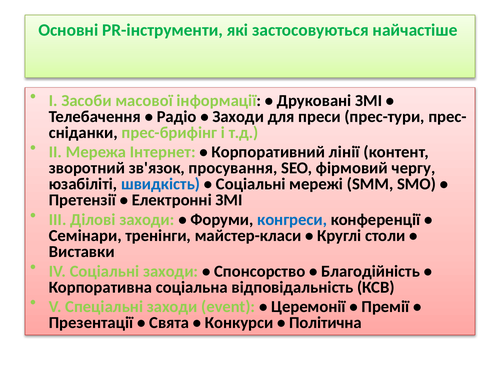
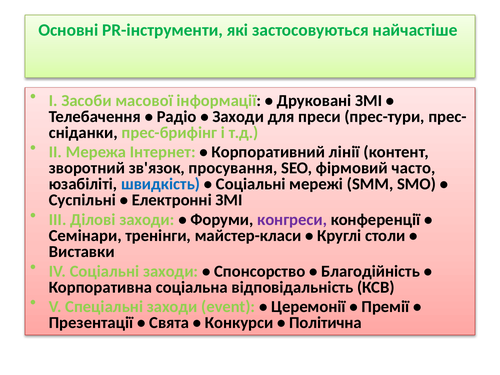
чергу: чергу -> часто
Претензії: Претензії -> Суспільні
конгреси colour: blue -> purple
